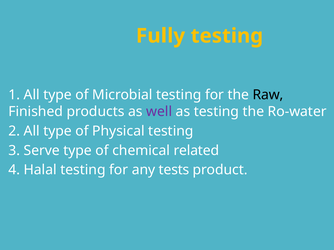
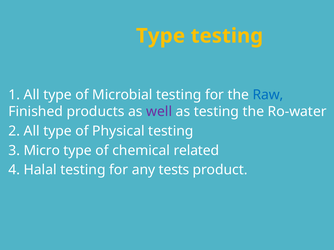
Fully at (161, 36): Fully -> Type
Raw colour: black -> blue
Serve: Serve -> Micro
